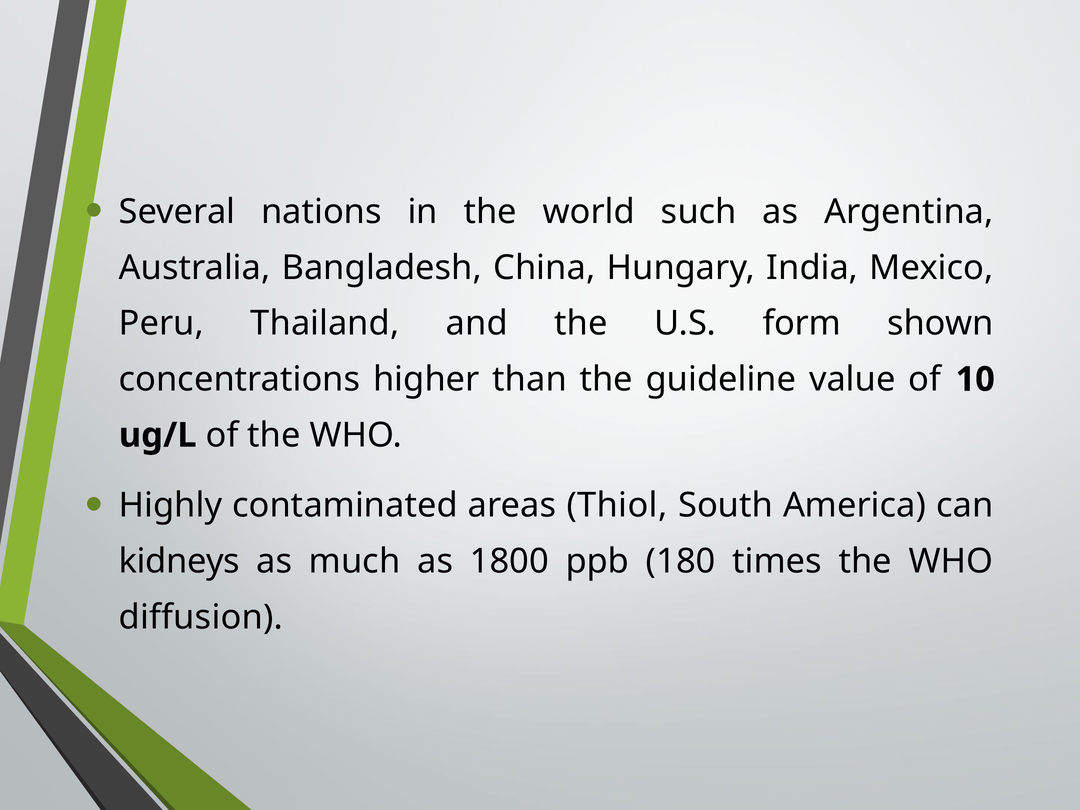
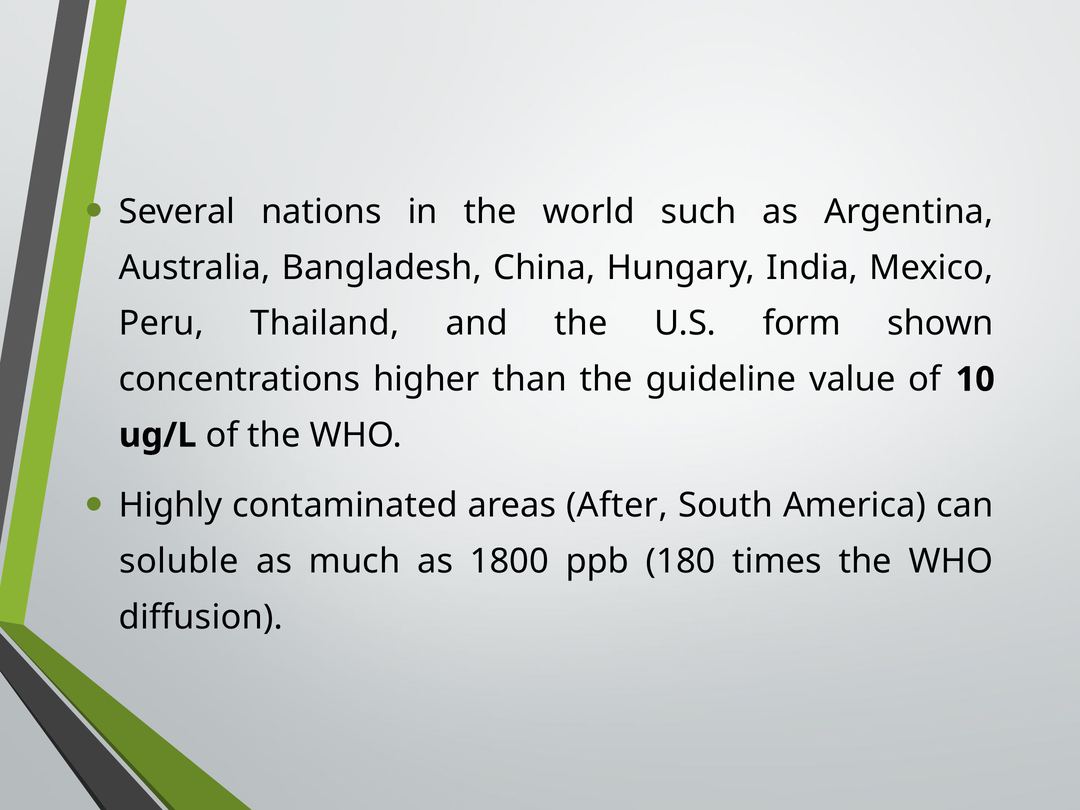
Thiol: Thiol -> After
kidneys: kidneys -> soluble
